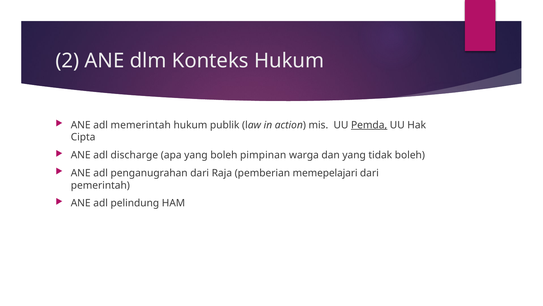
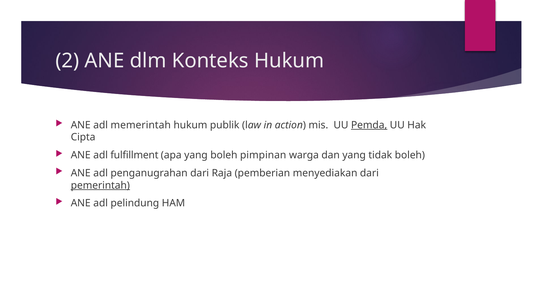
discharge: discharge -> fulfillment
memepelajari: memepelajari -> menyediakan
pemerintah underline: none -> present
